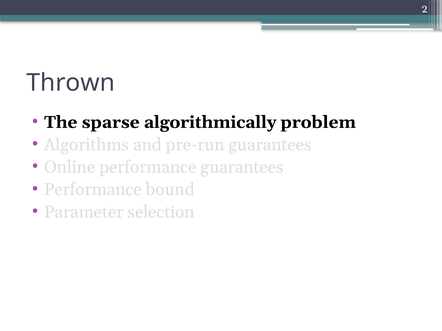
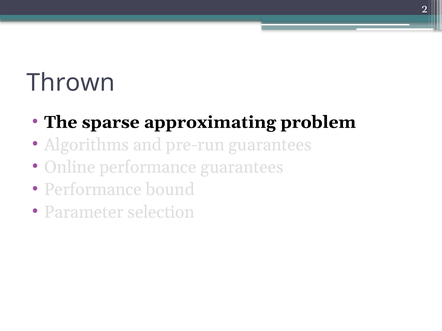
algorithmically: algorithmically -> approximating
